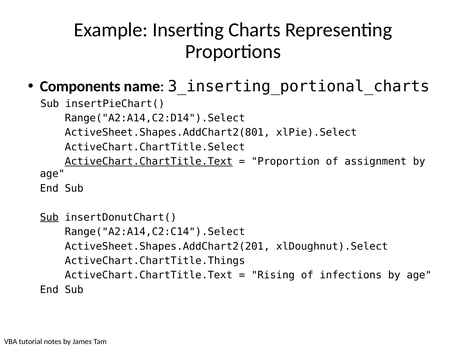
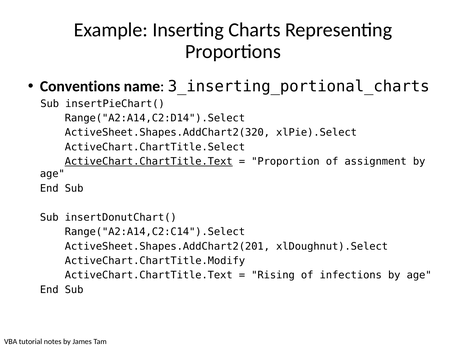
Components: Components -> Conventions
ActiveSheet.Shapes.AddChart2(801: ActiveSheet.Shapes.AddChart2(801 -> ActiveSheet.Shapes.AddChart2(320
Sub at (49, 218) underline: present -> none
ActiveChart.ChartTitle.Things: ActiveChart.ChartTitle.Things -> ActiveChart.ChartTitle.Modify
